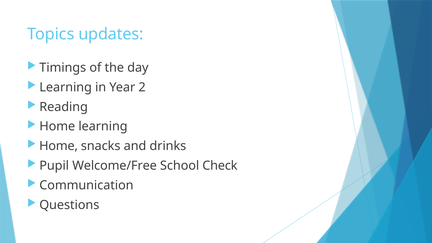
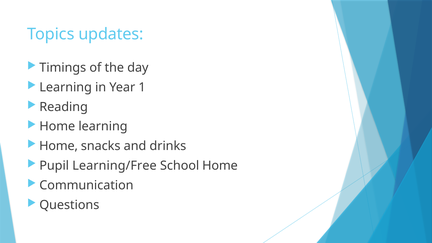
2: 2 -> 1
Welcome/Free: Welcome/Free -> Learning/Free
School Check: Check -> Home
